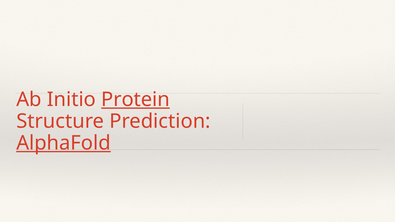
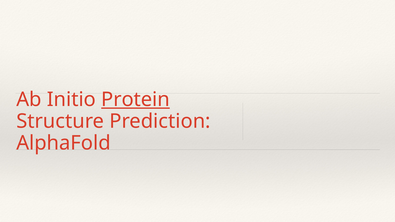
AlphaFold underline: present -> none
